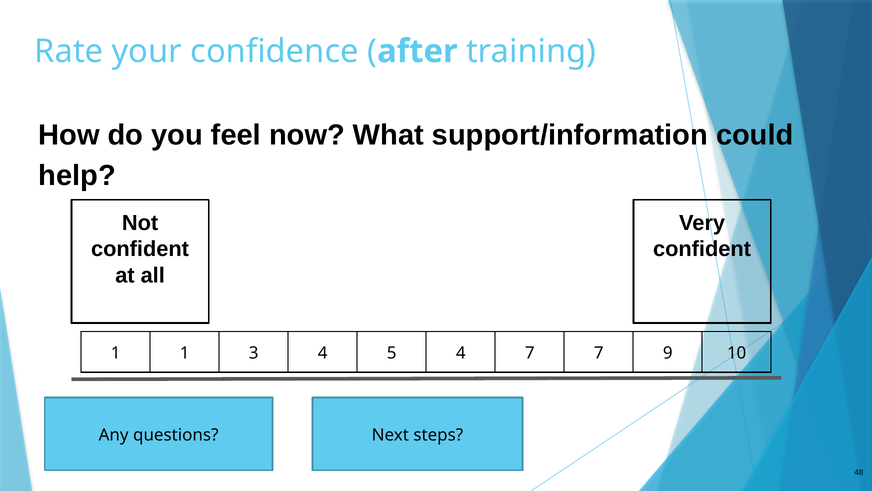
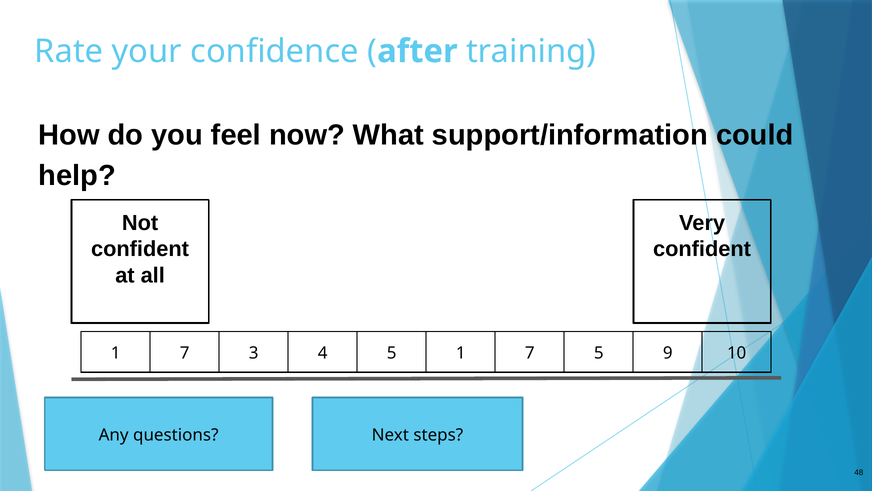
1 at (185, 353): 1 -> 7
5 4: 4 -> 1
7 7: 7 -> 5
